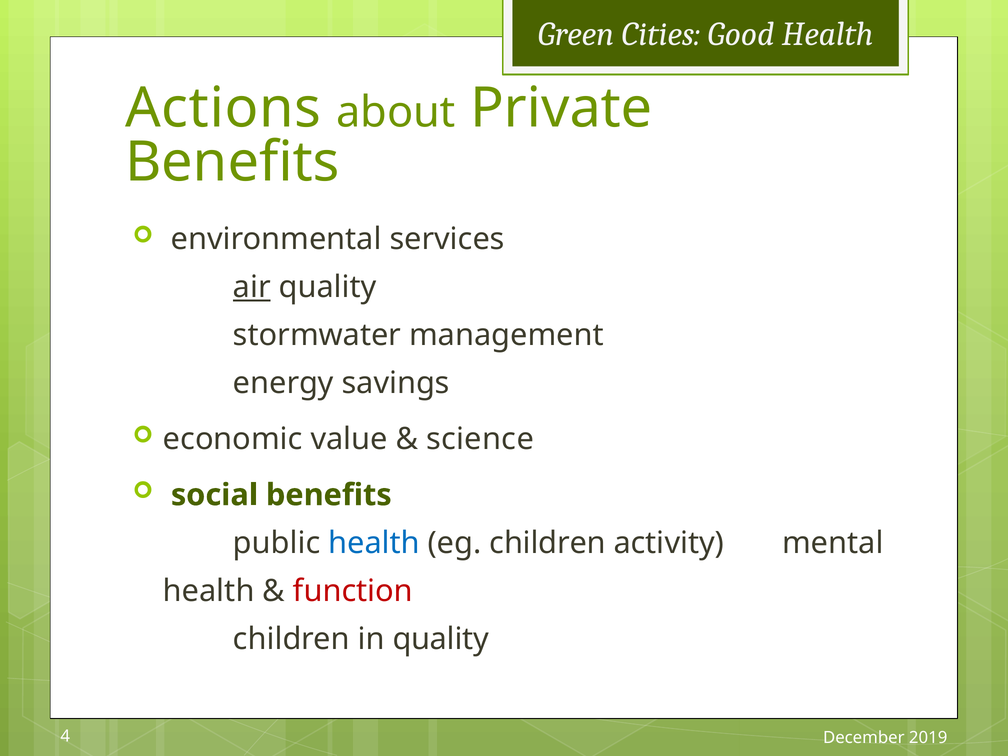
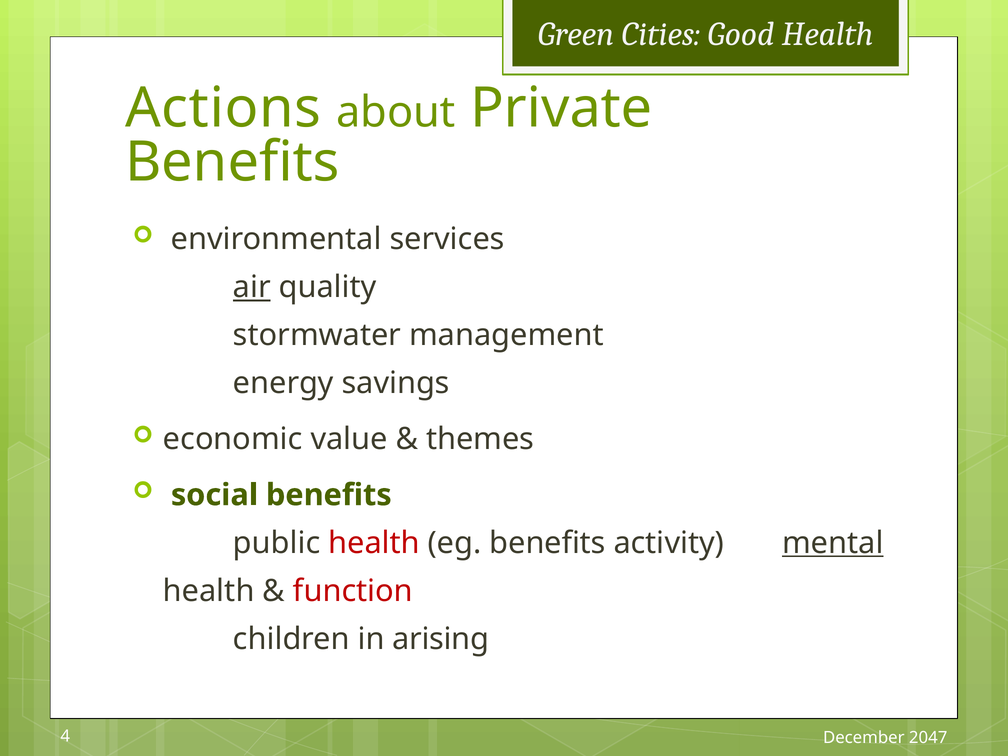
science: science -> themes
health at (374, 543) colour: blue -> red
eg children: children -> benefits
mental underline: none -> present
in quality: quality -> arising
2019: 2019 -> 2047
